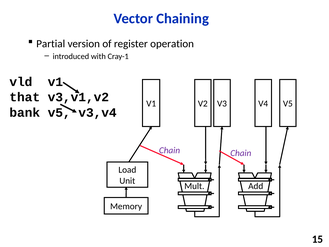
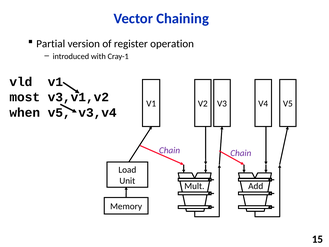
that: that -> most
bank: bank -> when
